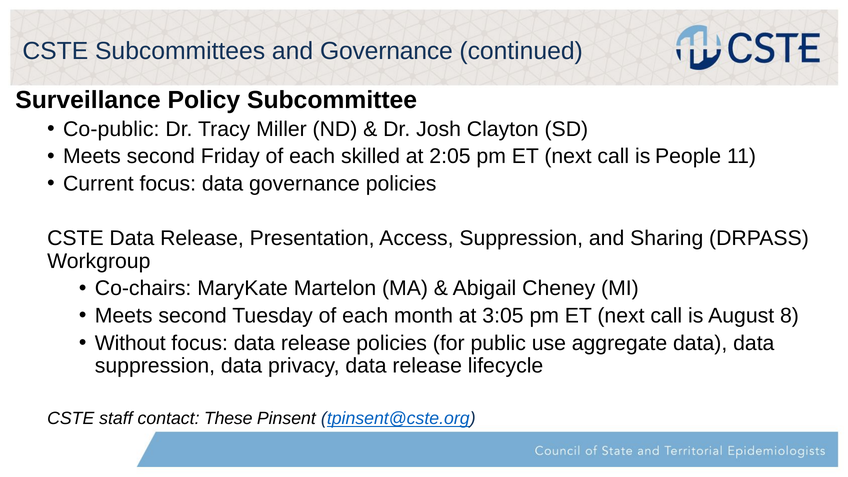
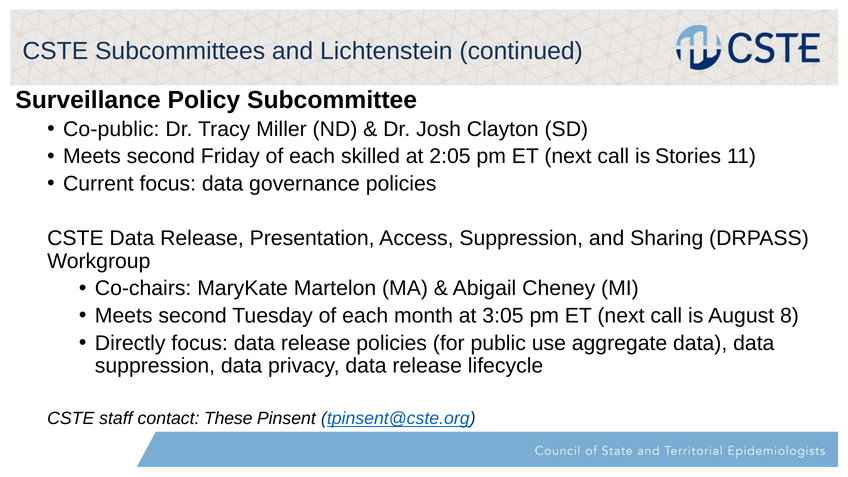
and Governance: Governance -> Lichtenstein
People: People -> Stories
Without: Without -> Directly
